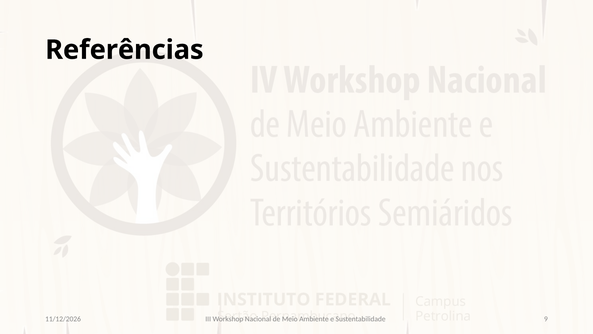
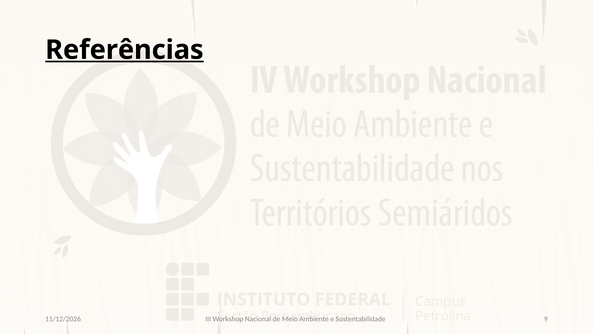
Referências underline: none -> present
